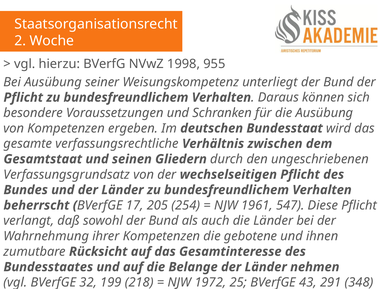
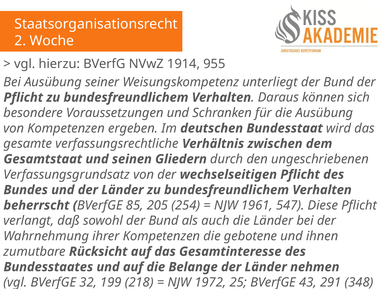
1998: 1998 -> 1914
17: 17 -> 85
